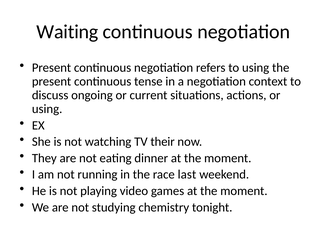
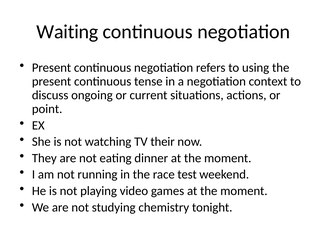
using at (47, 109): using -> point
last: last -> test
